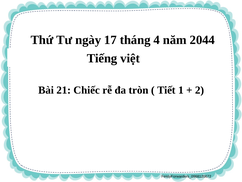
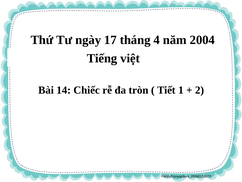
2044: 2044 -> 2004
21: 21 -> 14
